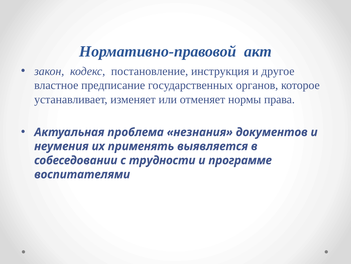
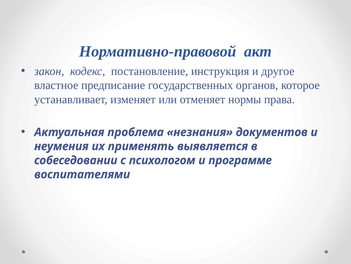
трудности: трудности -> психологом
